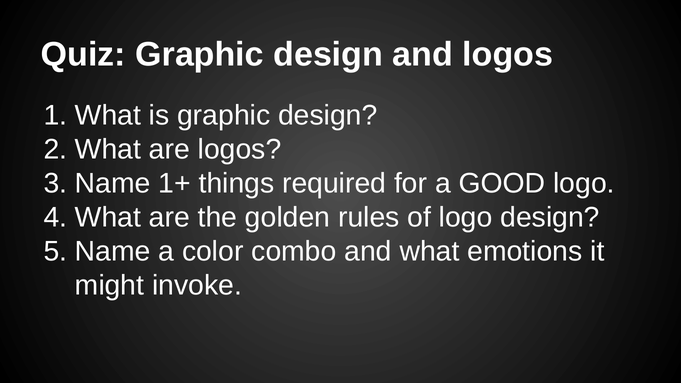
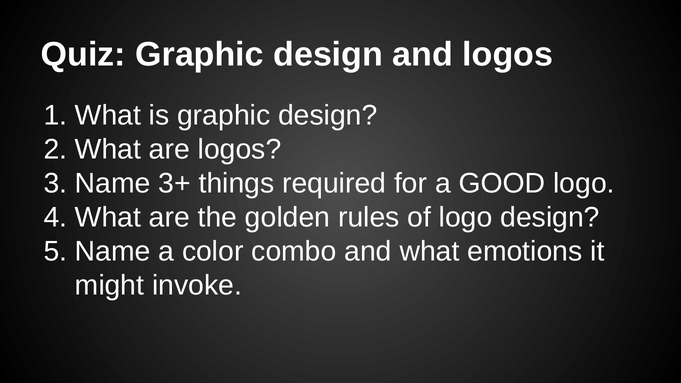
1+: 1+ -> 3+
